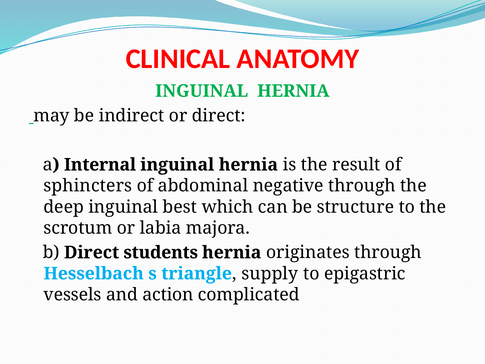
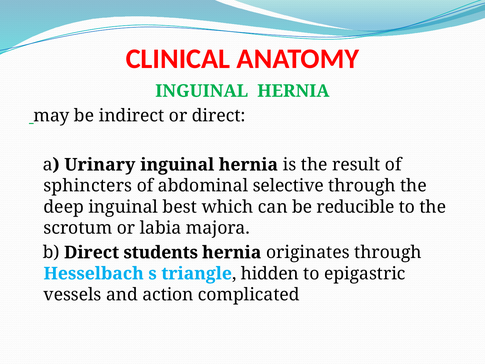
Internal: Internal -> Urinary
negative: negative -> selective
structure: structure -> reducible
supply: supply -> hidden
